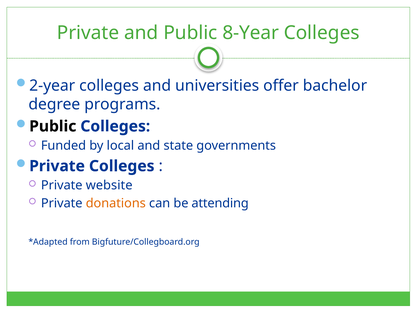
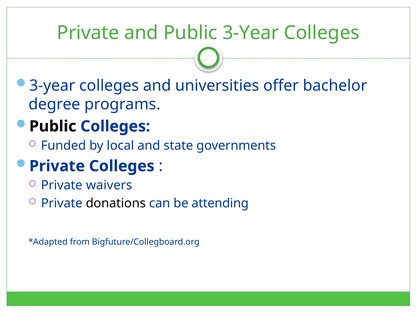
Public 8-Year: 8-Year -> 3-Year
2-year at (52, 86): 2-year -> 3-year
website: website -> waivers
donations colour: orange -> black
